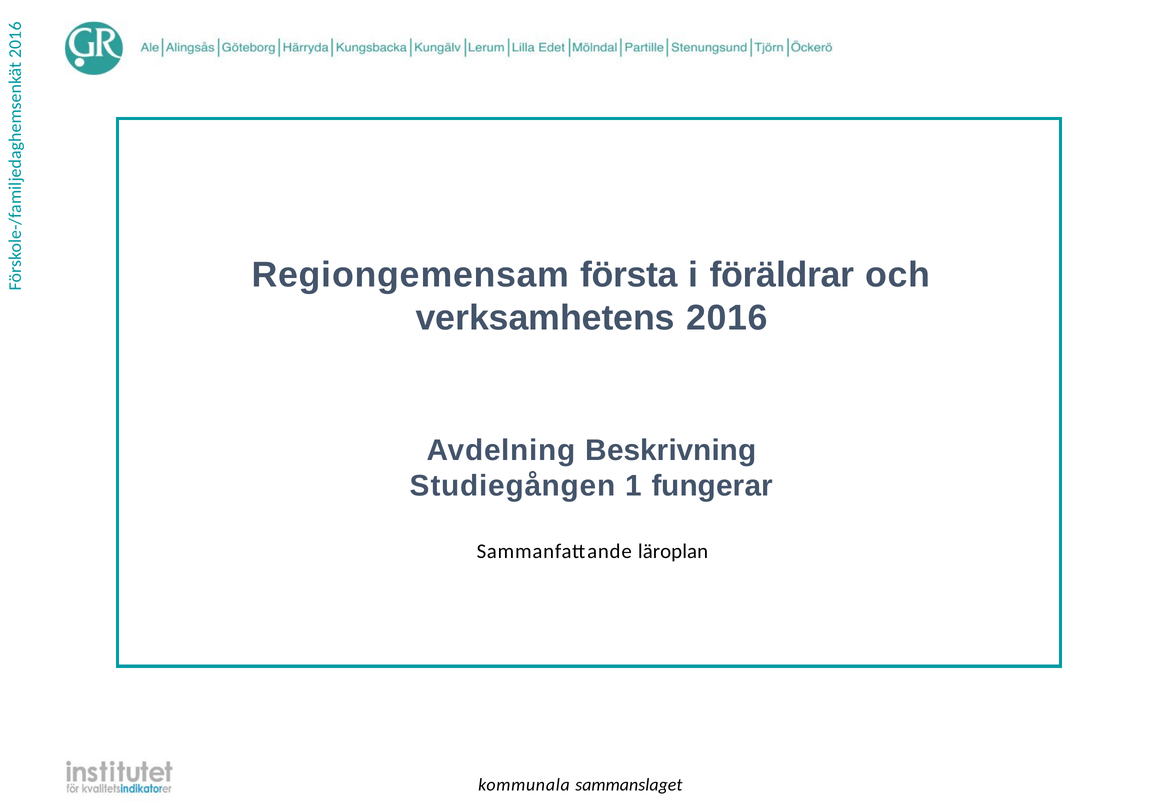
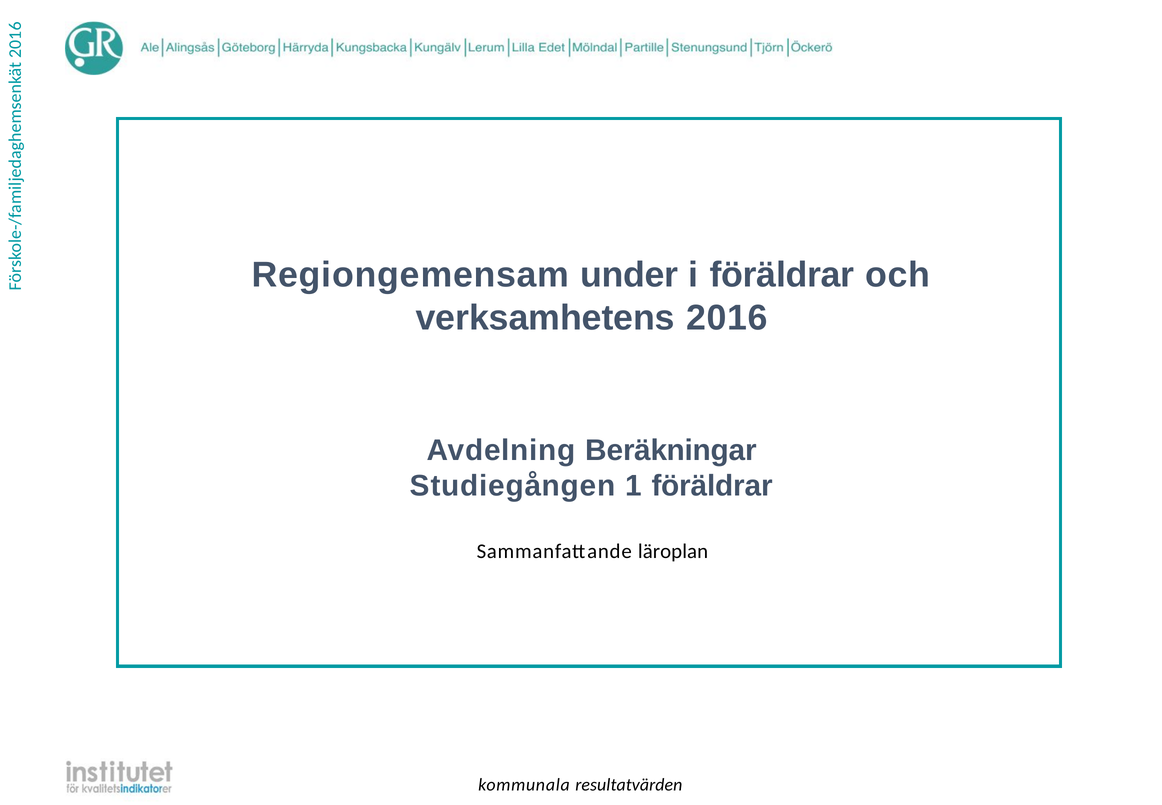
första: första -> under
Beskrivning: Beskrivning -> Beräkningar
1 fungerar: fungerar -> föräldrar
sammanslaget: sammanslaget -> resultatvärden
